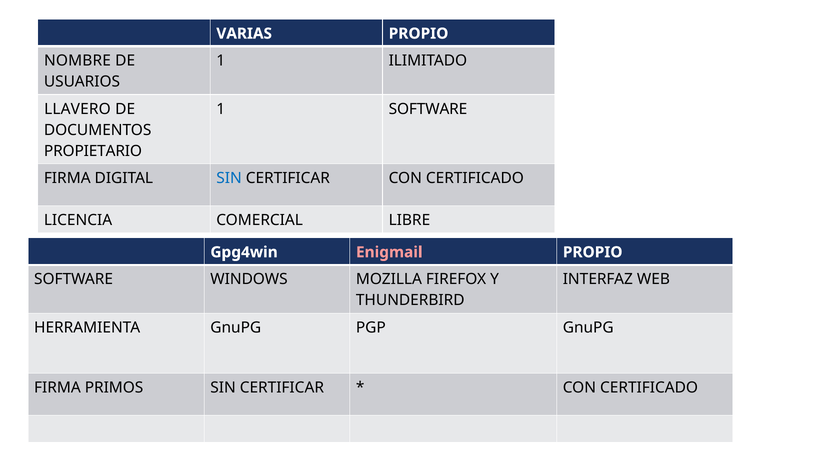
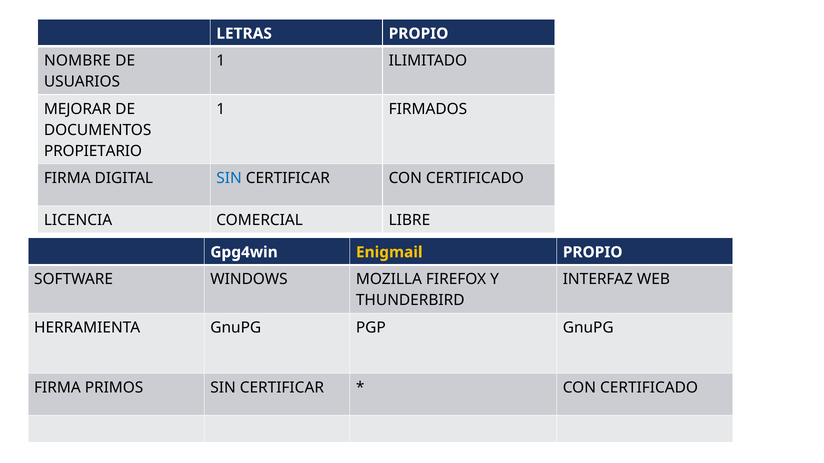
VARIAS: VARIAS -> LETRAS
LLAVERO: LLAVERO -> MEJORAR
1 SOFTWARE: SOFTWARE -> FIRMADOS
Enigmail colour: pink -> yellow
